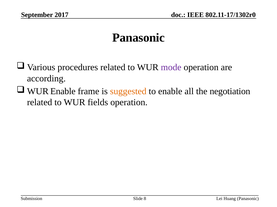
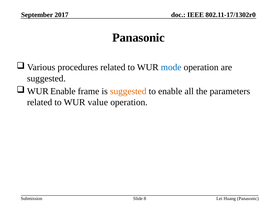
mode colour: purple -> blue
according at (46, 79): according -> suggested
negotiation: negotiation -> parameters
fields: fields -> value
